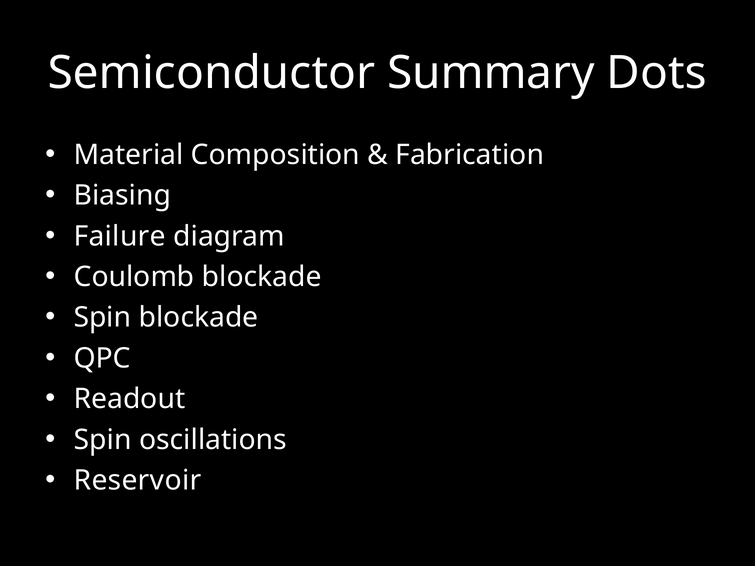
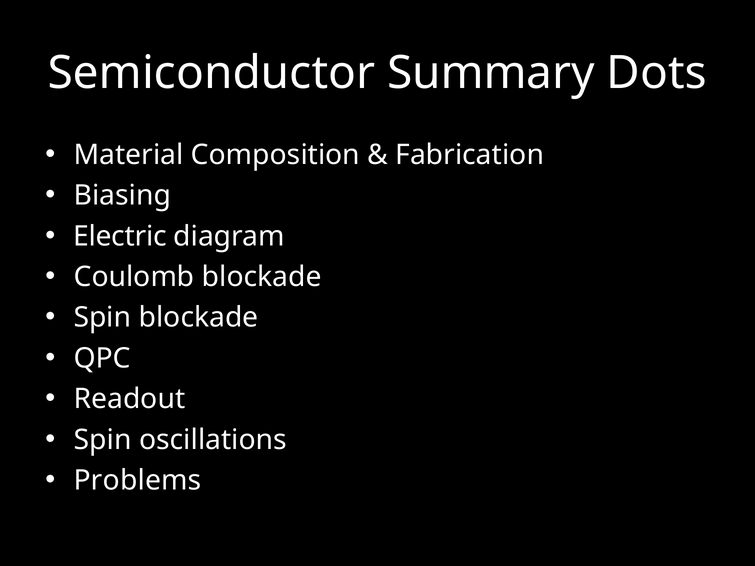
Failure: Failure -> Electric
Reservoir: Reservoir -> Problems
